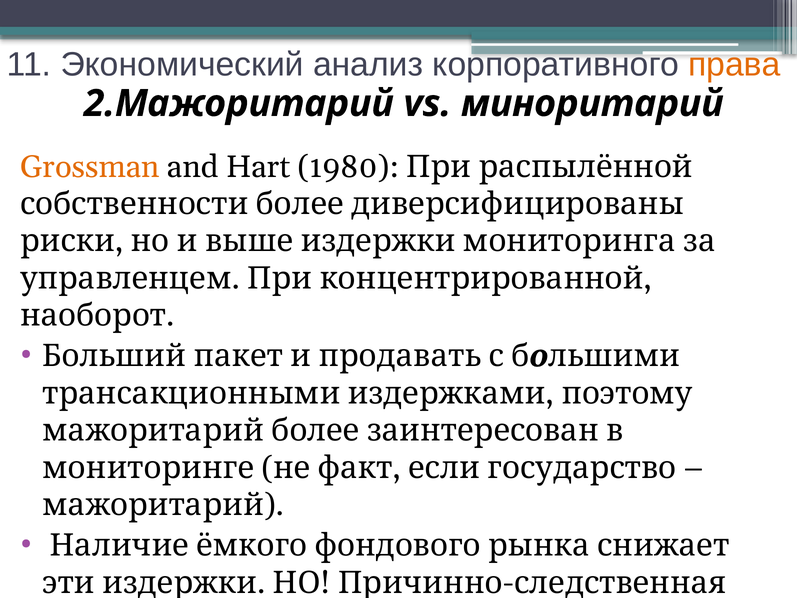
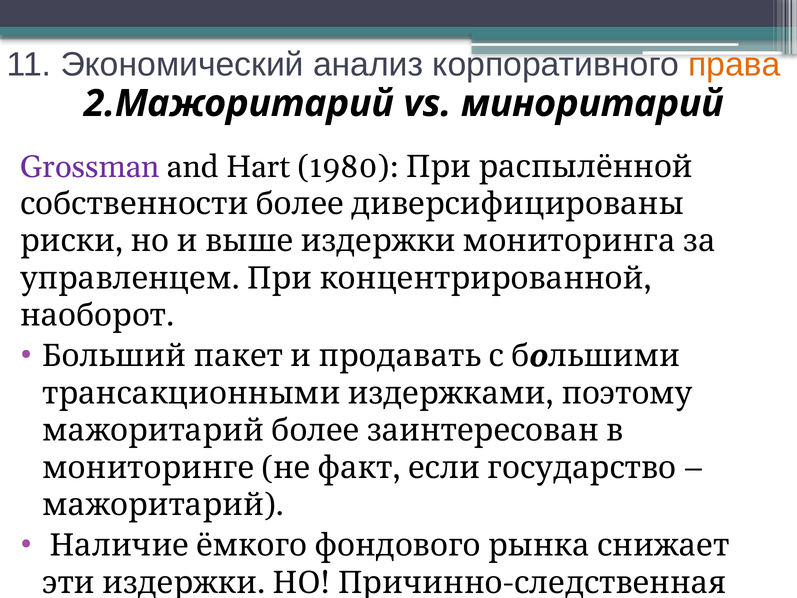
Grossman colour: orange -> purple
